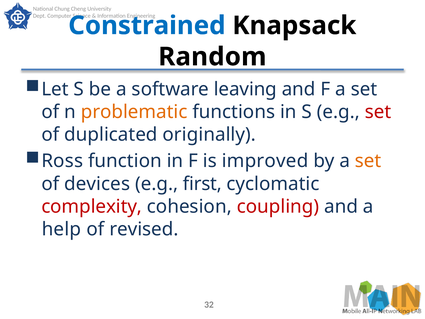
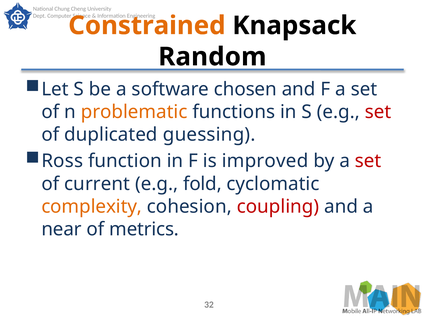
Constrained colour: blue -> orange
leaving: leaving -> chosen
originally: originally -> guessing
set at (368, 161) colour: orange -> red
devices: devices -> current
first: first -> fold
complexity colour: red -> orange
help: help -> near
revised: revised -> metrics
